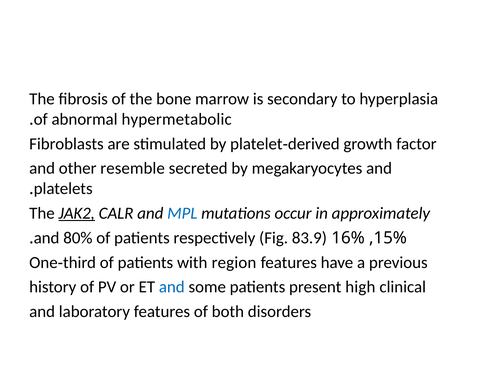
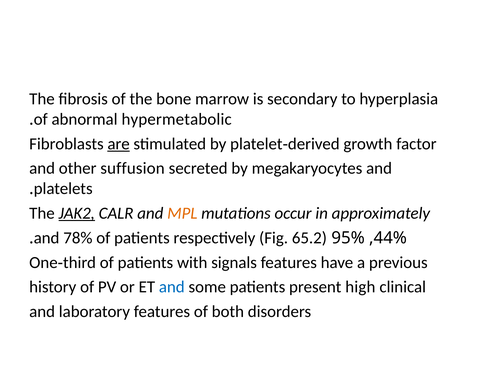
are underline: none -> present
resemble: resemble -> suffusion
MPL colour: blue -> orange
80%: 80% -> 78%
83.9: 83.9 -> 65.2
16%: 16% -> 95%
15%: 15% -> 44%
region: region -> signals
